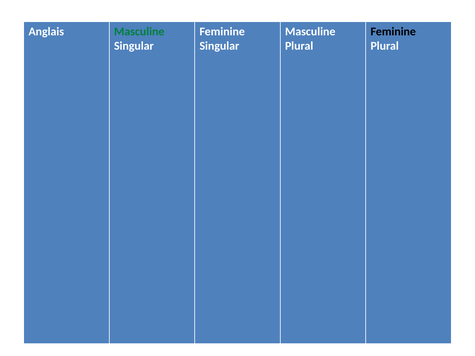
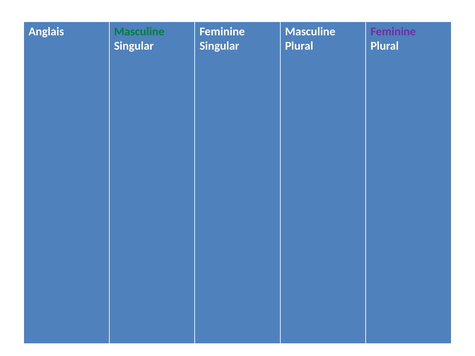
Feminine at (393, 32) colour: black -> purple
